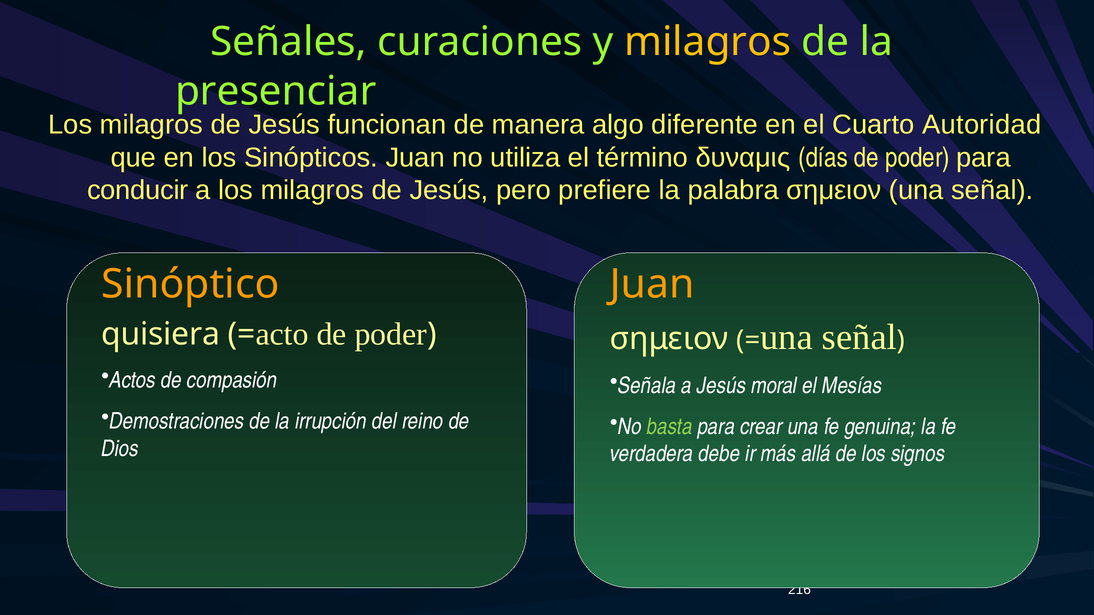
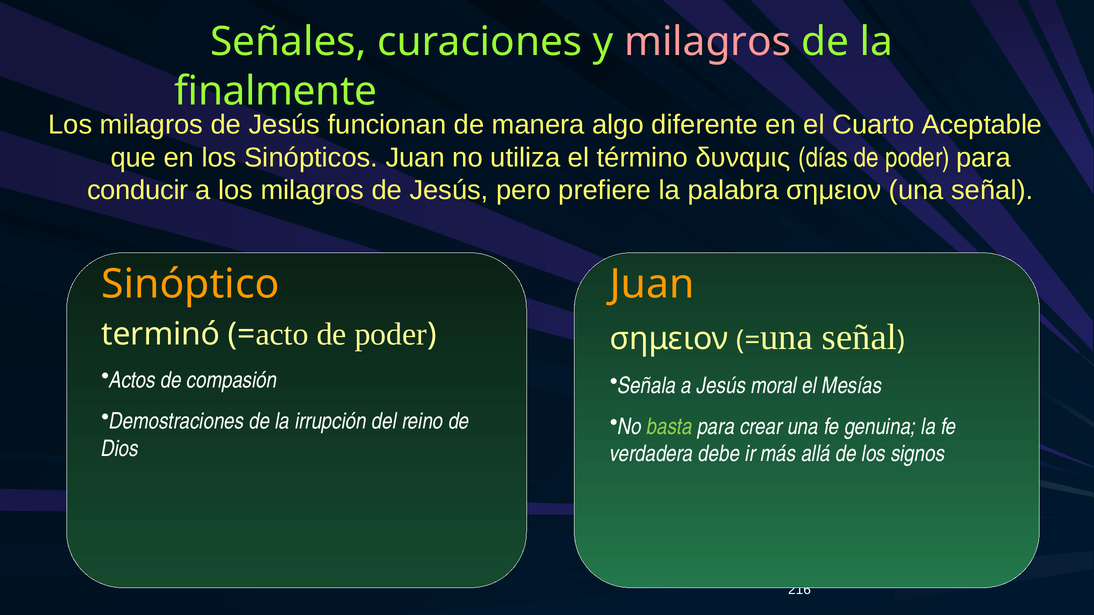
milagros at (708, 42) colour: yellow -> pink
presenciar: presenciar -> finalmente
Autoridad: Autoridad -> Aceptable
quisiera: quisiera -> terminó
